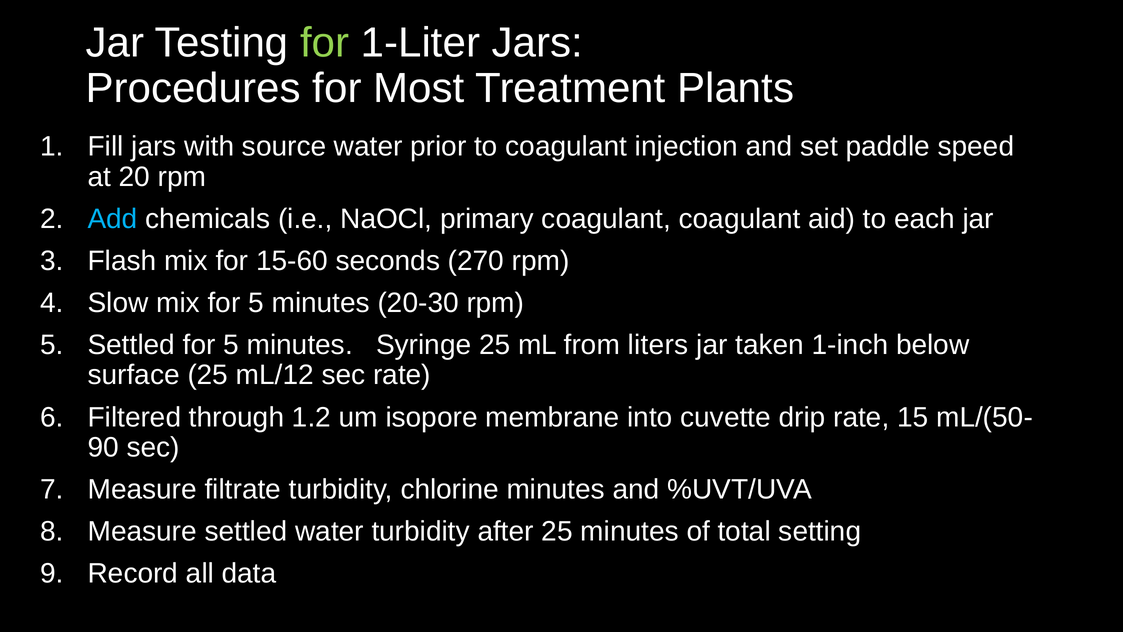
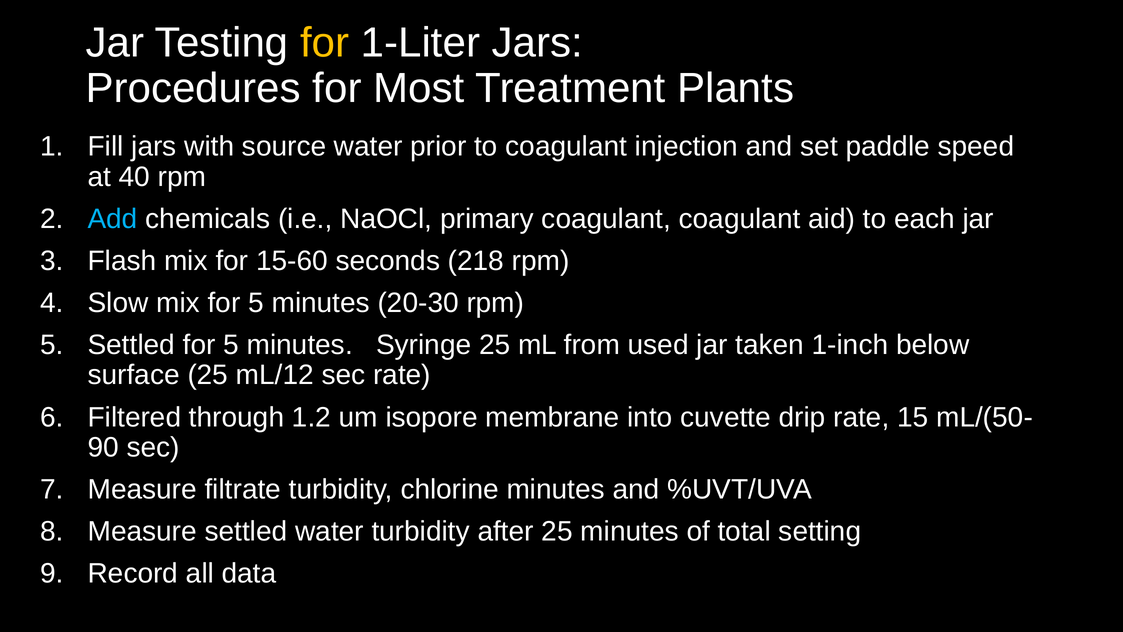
for at (325, 43) colour: light green -> yellow
20: 20 -> 40
270: 270 -> 218
liters: liters -> used
